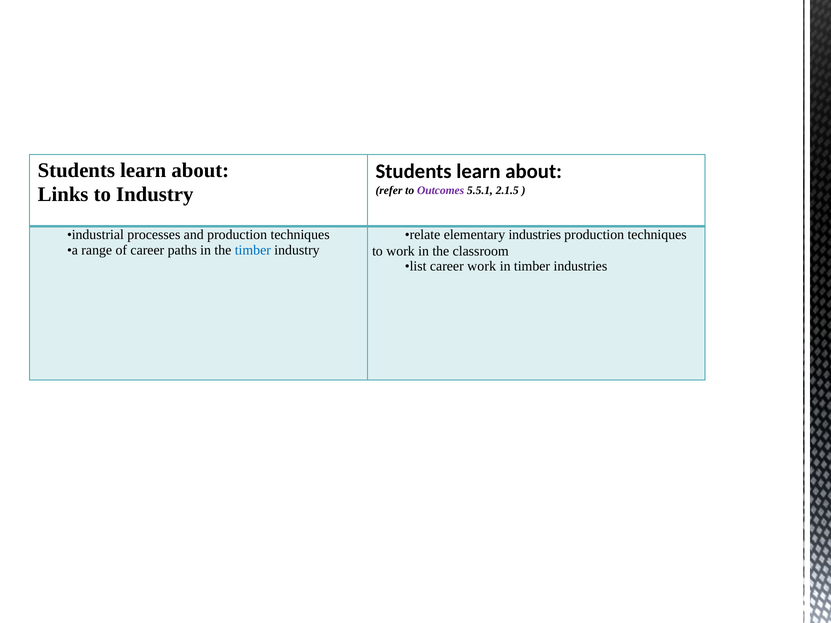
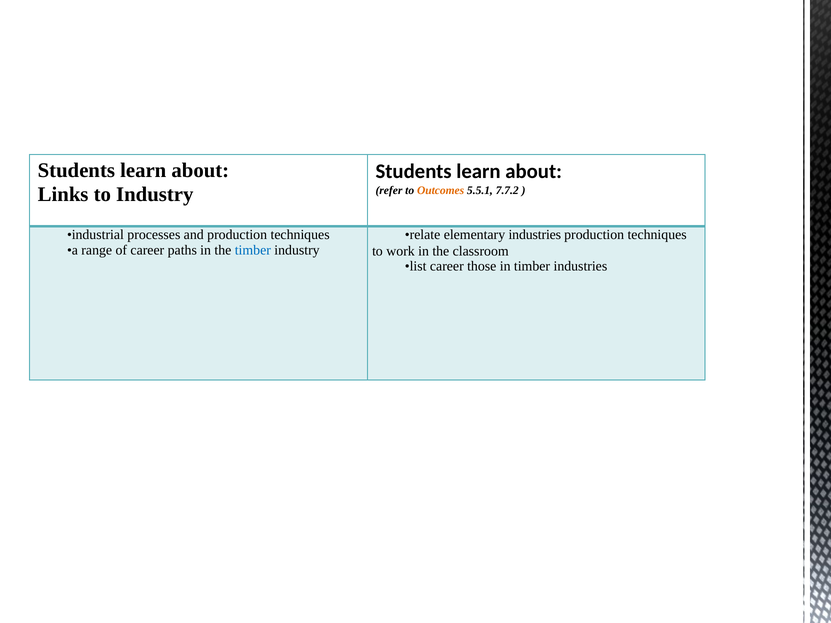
Outcomes colour: purple -> orange
2.1.5: 2.1.5 -> 7.7.2
career work: work -> those
